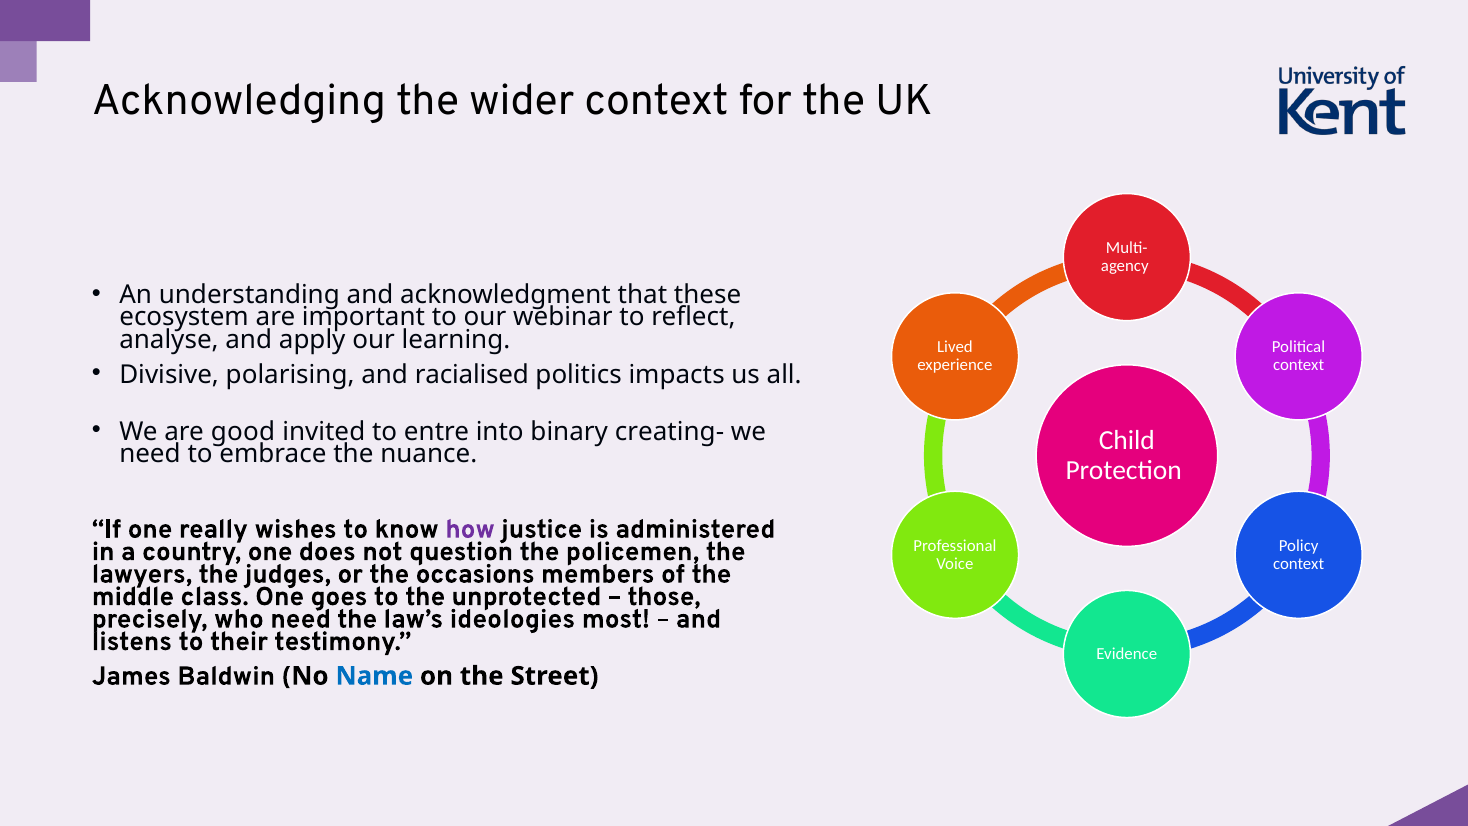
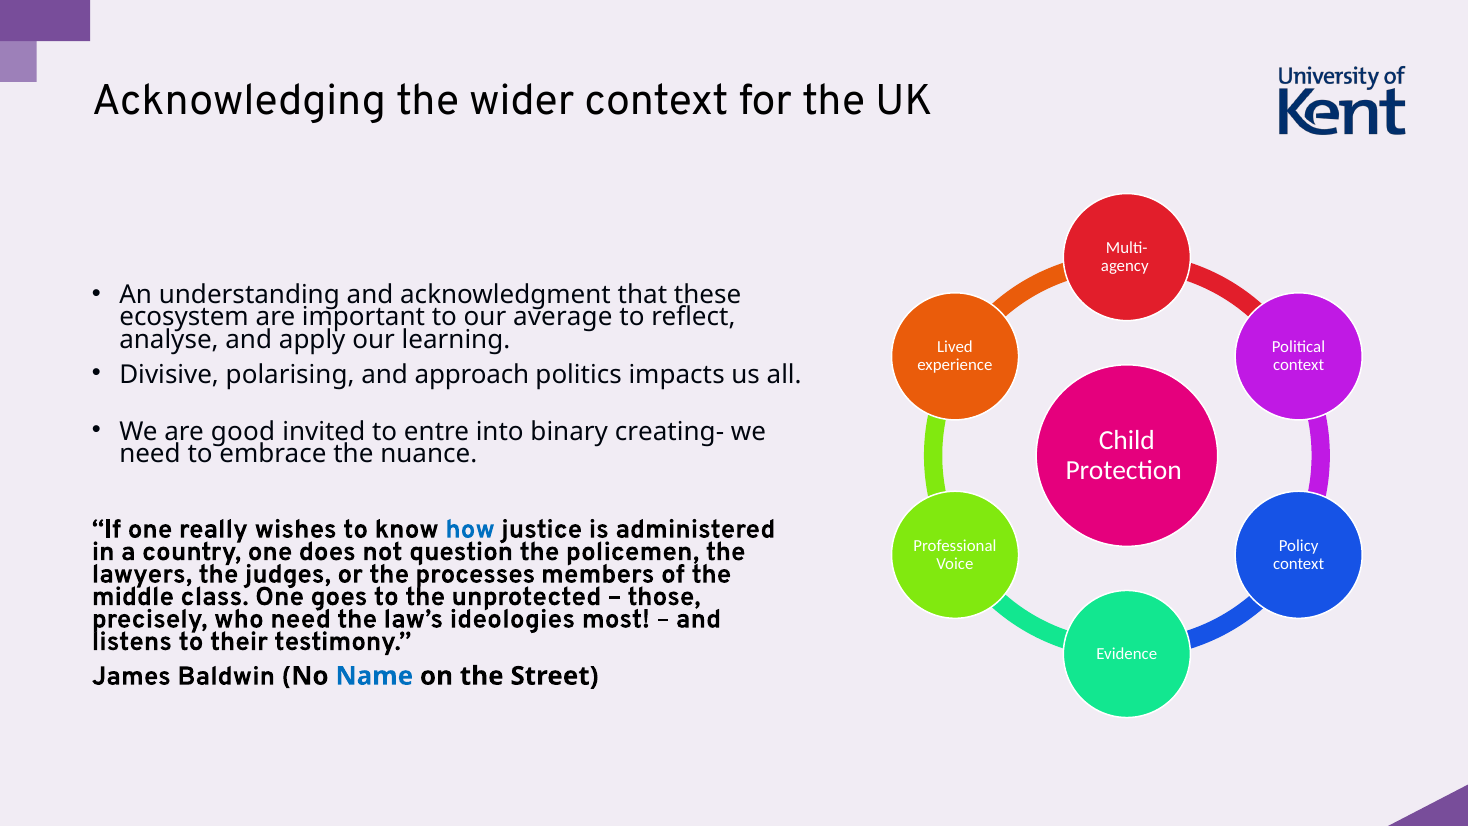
webinar: webinar -> average
racialised: racialised -> approach
how colour: purple -> blue
occasions: occasions -> processes
